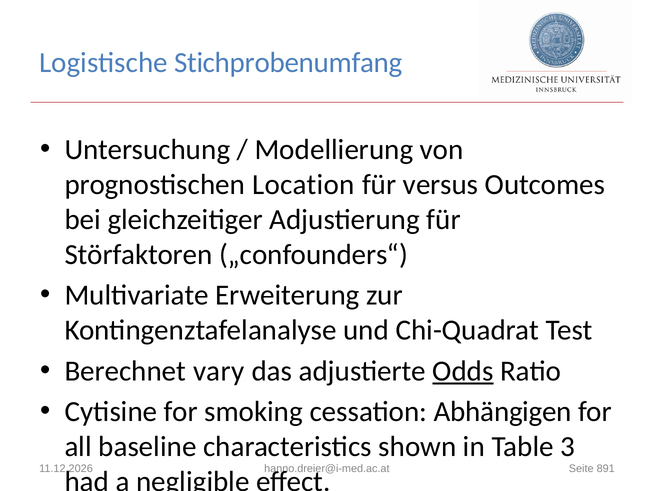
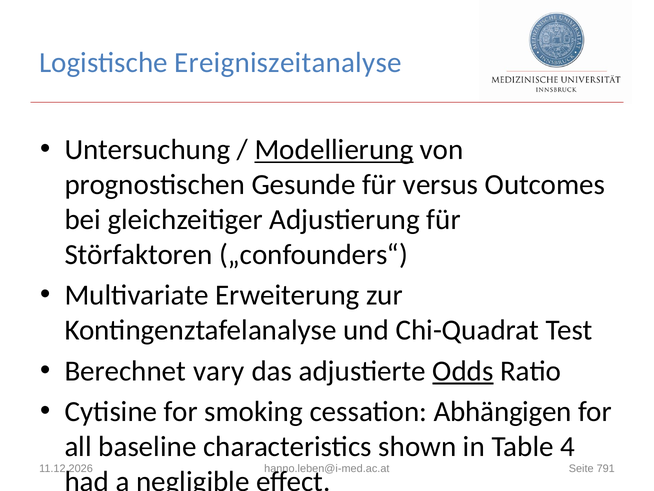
Stichprobenumfang: Stichprobenumfang -> Ereigniszeitanalyse
Modellierung underline: none -> present
Location: Location -> Gesunde
3: 3 -> 4
hanno.dreier@i-med.ac.at: hanno.dreier@i-med.ac.at -> hanno.leben@i-med.ac.at
891: 891 -> 791
